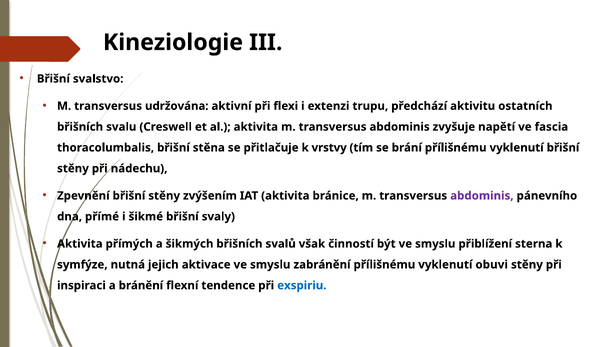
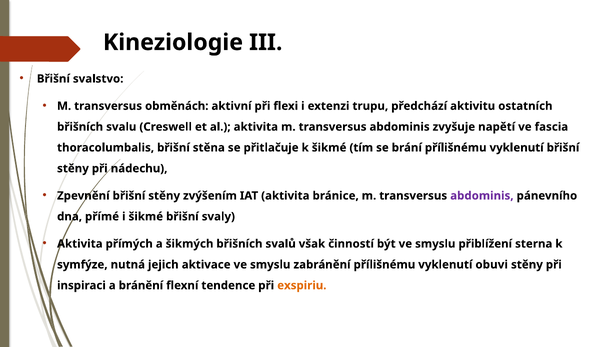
udržována: udržována -> obměnách
k vrstvy: vrstvy -> šikmé
exspiriu colour: blue -> orange
